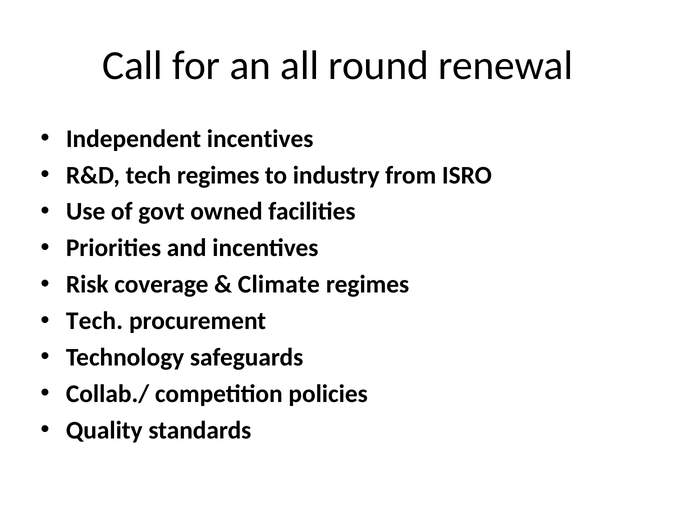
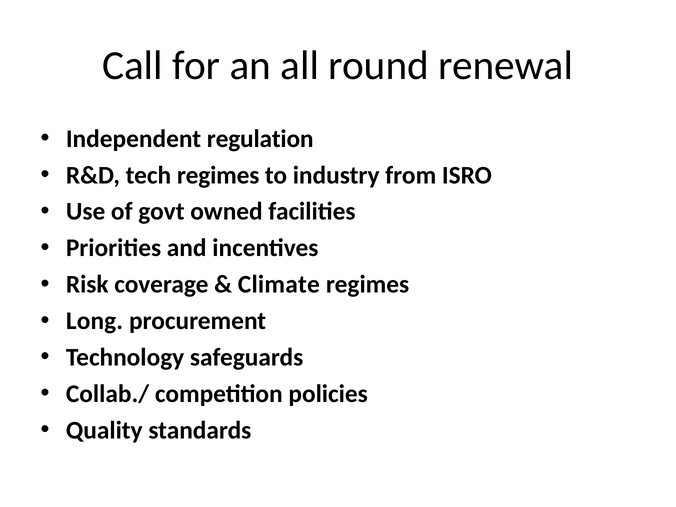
Independent incentives: incentives -> regulation
Tech at (94, 321): Tech -> Long
